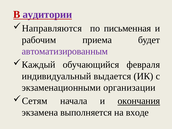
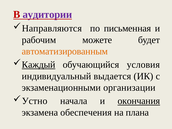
приема: приема -> можете
автоматизированным colour: purple -> orange
Каждый underline: none -> present
февраля: февраля -> условия
Сетям: Сетям -> Устно
выполняется: выполняется -> обеспечения
входе: входе -> плана
